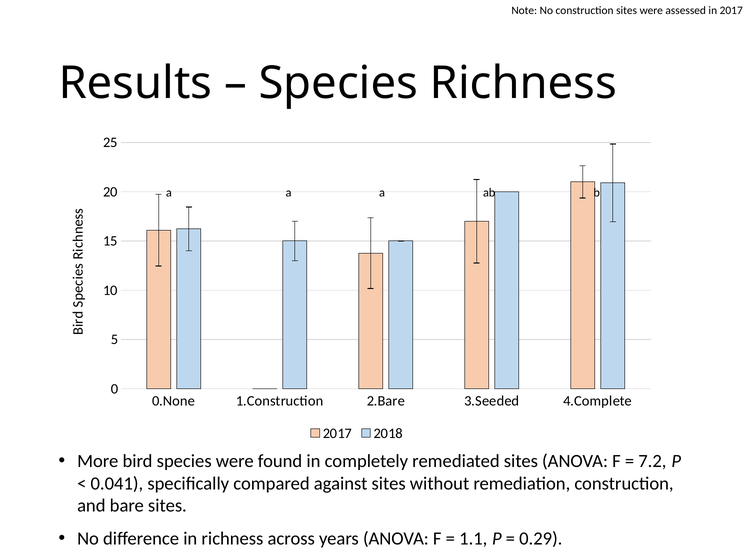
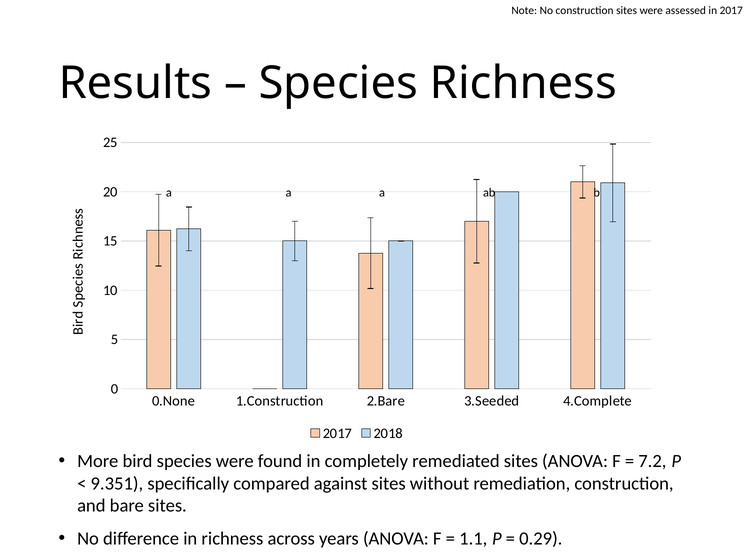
0.041: 0.041 -> 9.351
